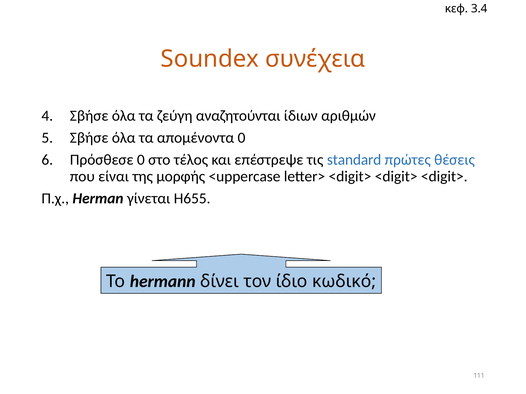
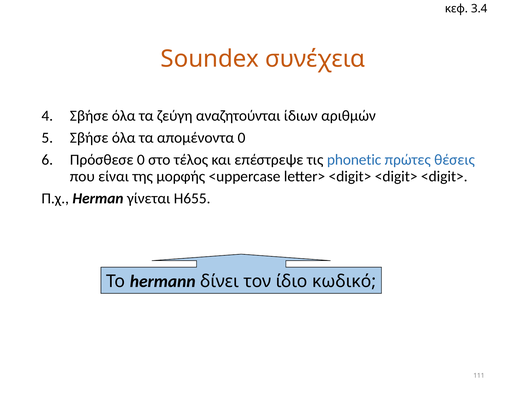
standard: standard -> phonetic
